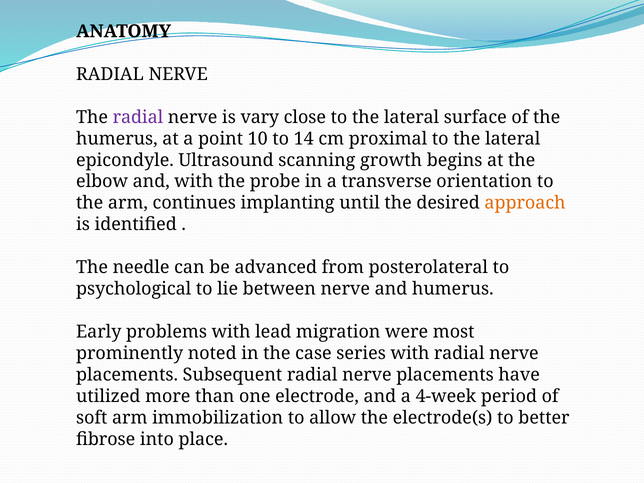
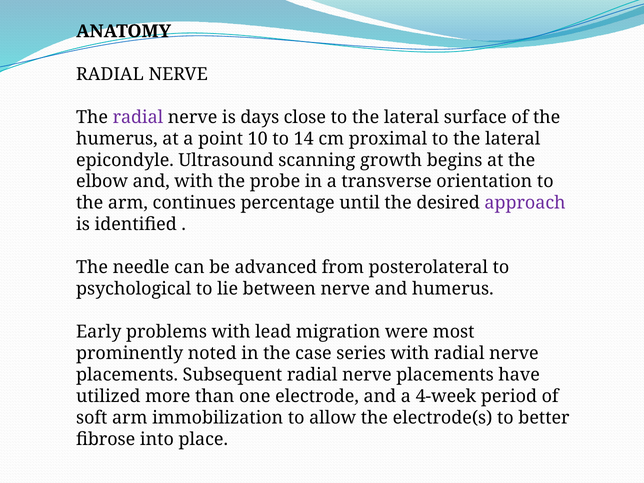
vary: vary -> days
implanting: implanting -> percentage
approach colour: orange -> purple
